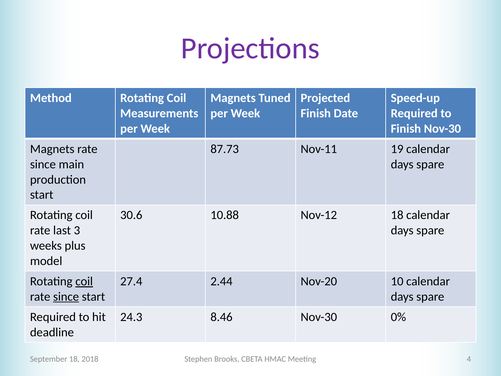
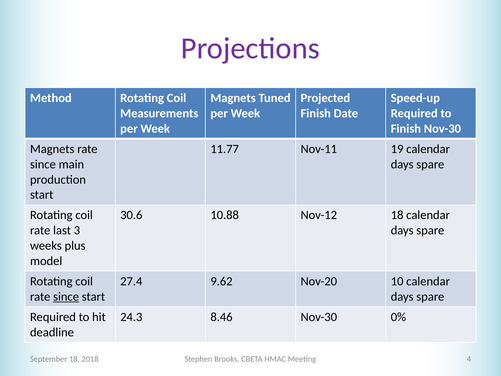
87.73: 87.73 -> 11.77
coil at (84, 281) underline: present -> none
2.44: 2.44 -> 9.62
